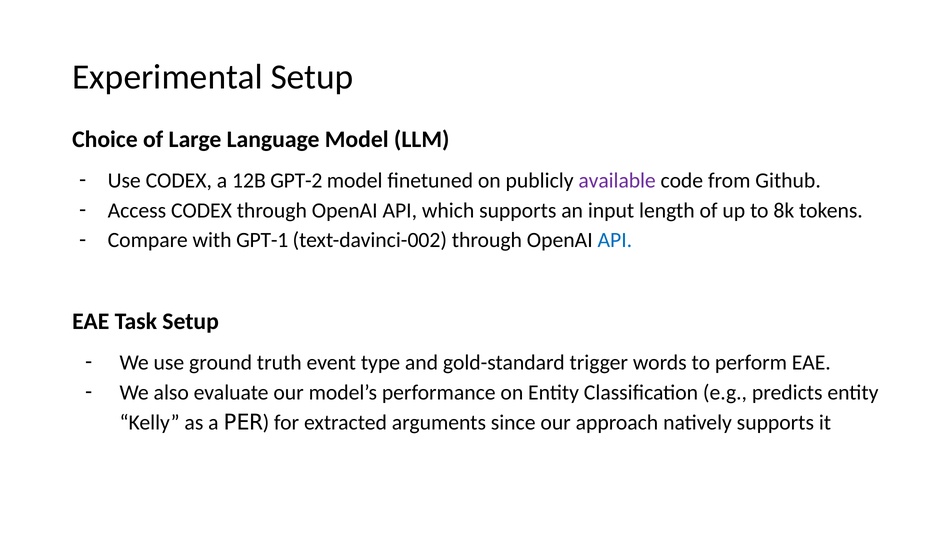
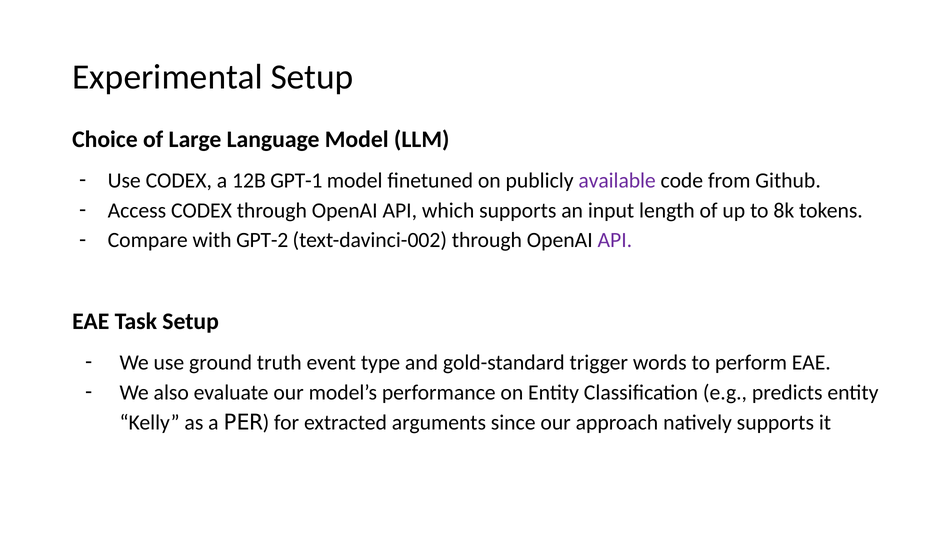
GPT-2: GPT-2 -> GPT-1
GPT-1: GPT-1 -> GPT-2
API at (615, 240) colour: blue -> purple
